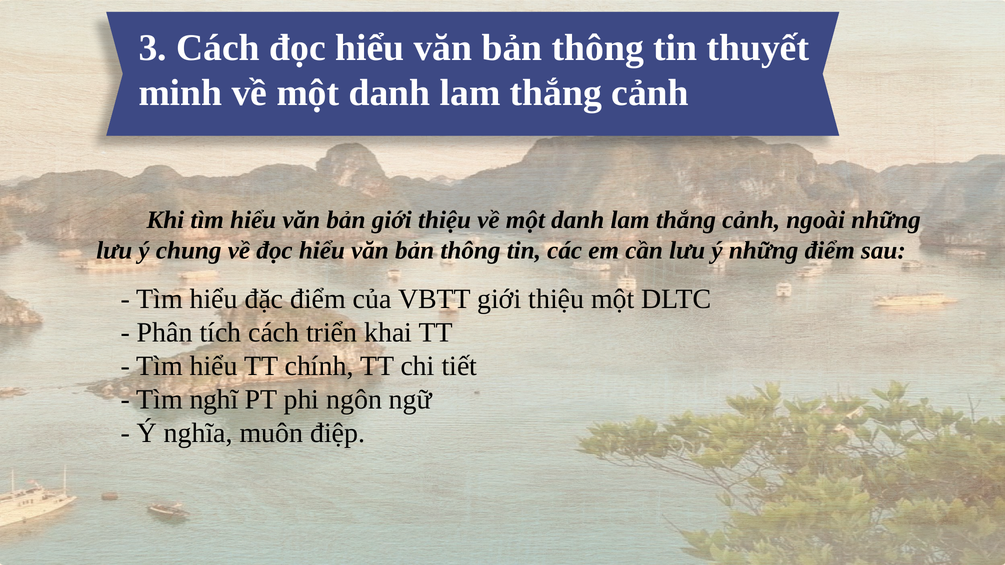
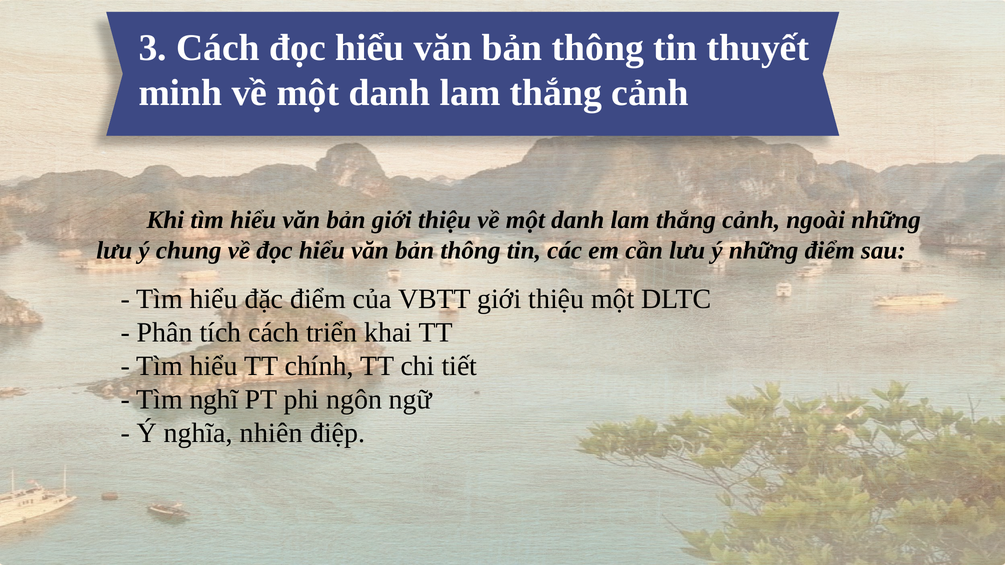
muôn: muôn -> nhiên
